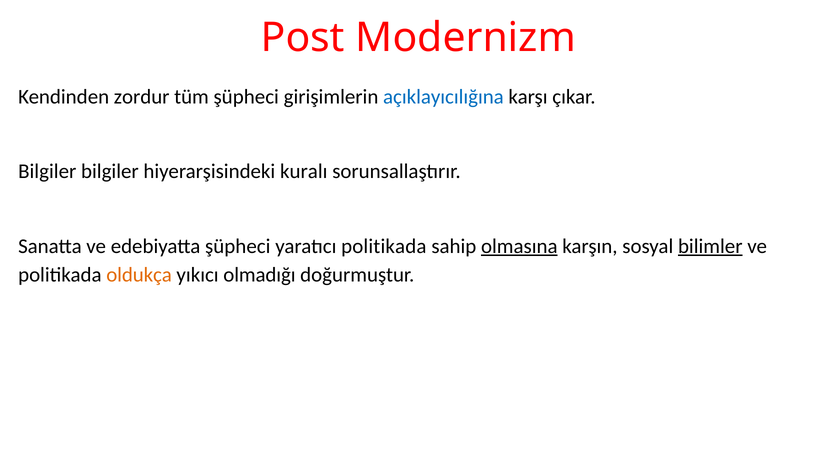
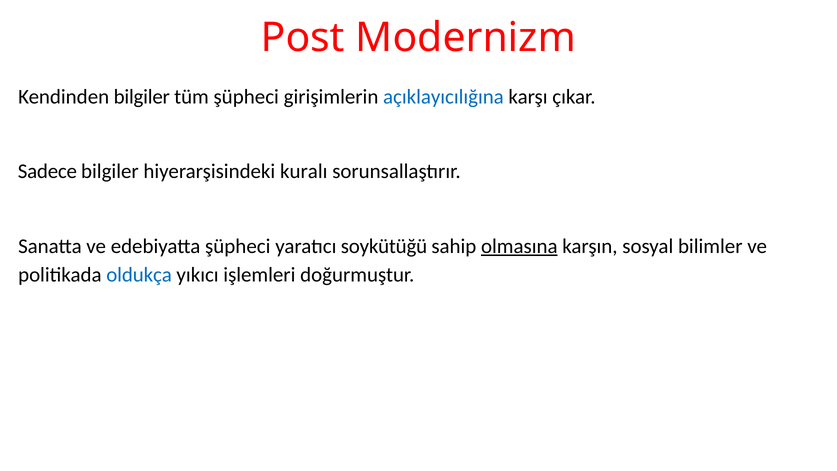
Kendinden zordur: zordur -> bilgiler
Bilgiler at (47, 171): Bilgiler -> Sadece
yaratıcı politikada: politikada -> soykütüğü
bilimler underline: present -> none
oldukça colour: orange -> blue
olmadığı: olmadığı -> işlemleri
